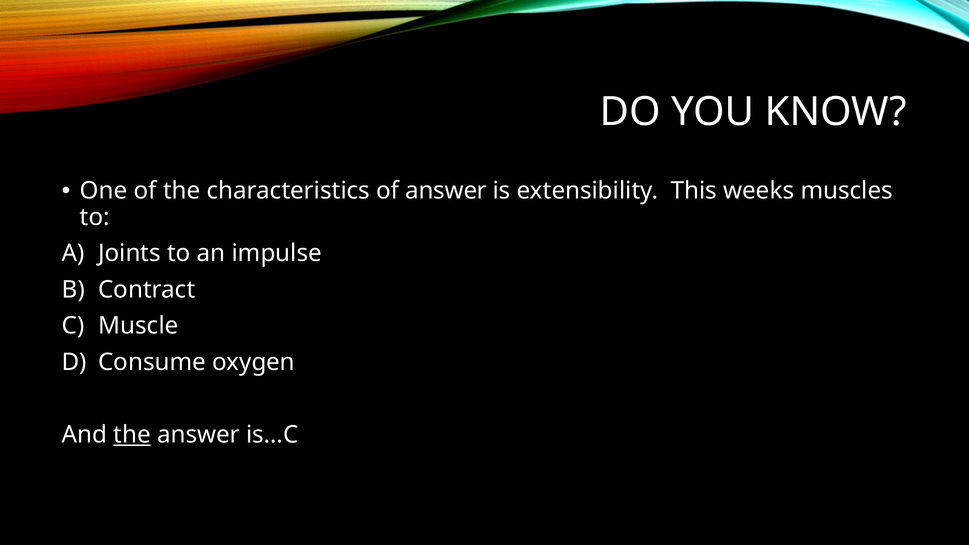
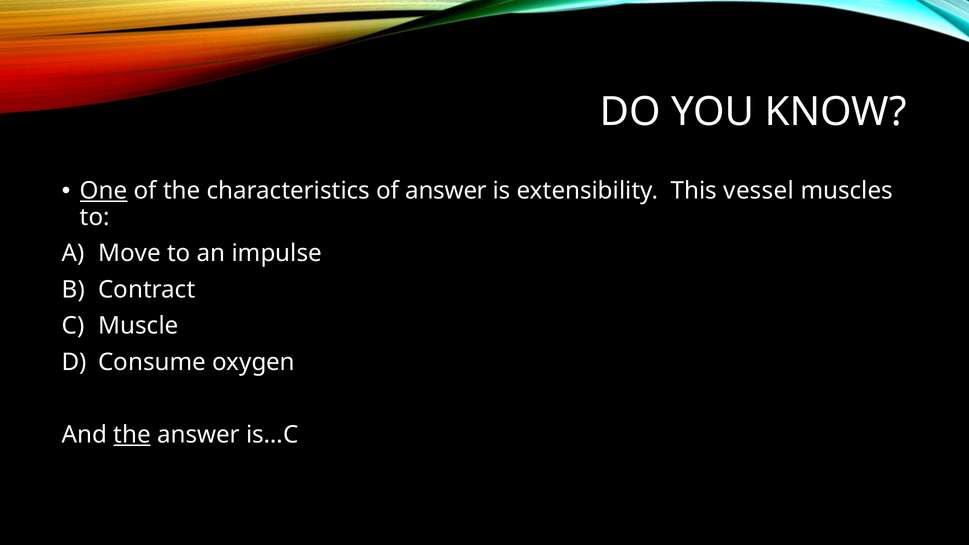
One underline: none -> present
weeks: weeks -> vessel
Joints: Joints -> Move
